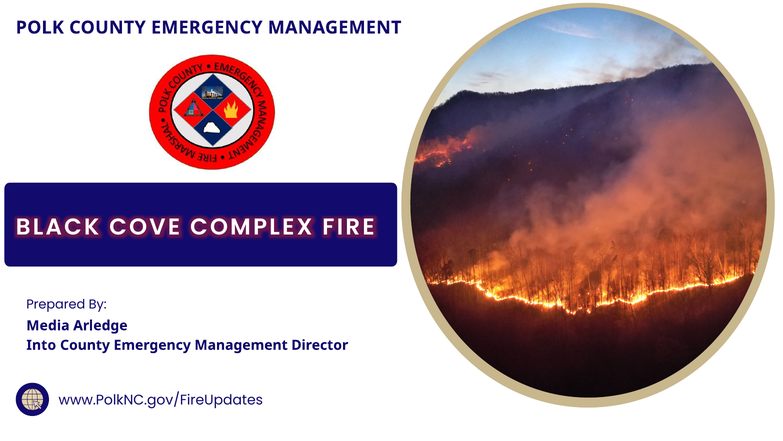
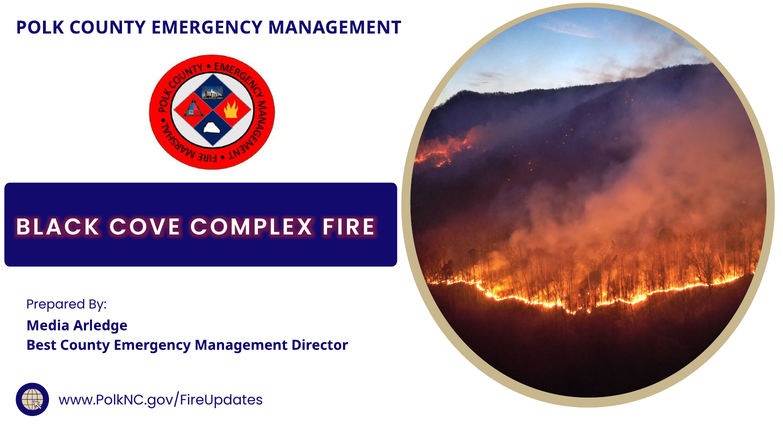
Into: Into -> Best
